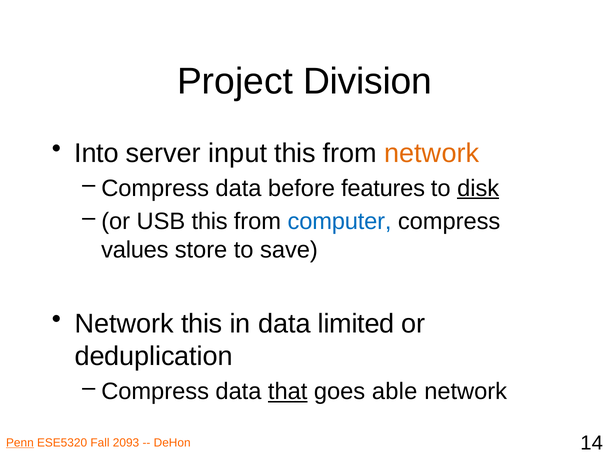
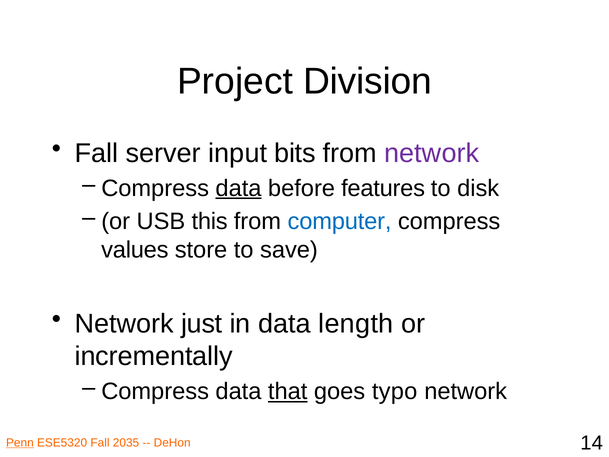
Into at (97, 153): Into -> Fall
input this: this -> bits
network at (432, 153) colour: orange -> purple
data at (238, 188) underline: none -> present
disk underline: present -> none
Network this: this -> just
limited: limited -> length
deduplication: deduplication -> incrementally
able: able -> typo
2093: 2093 -> 2035
